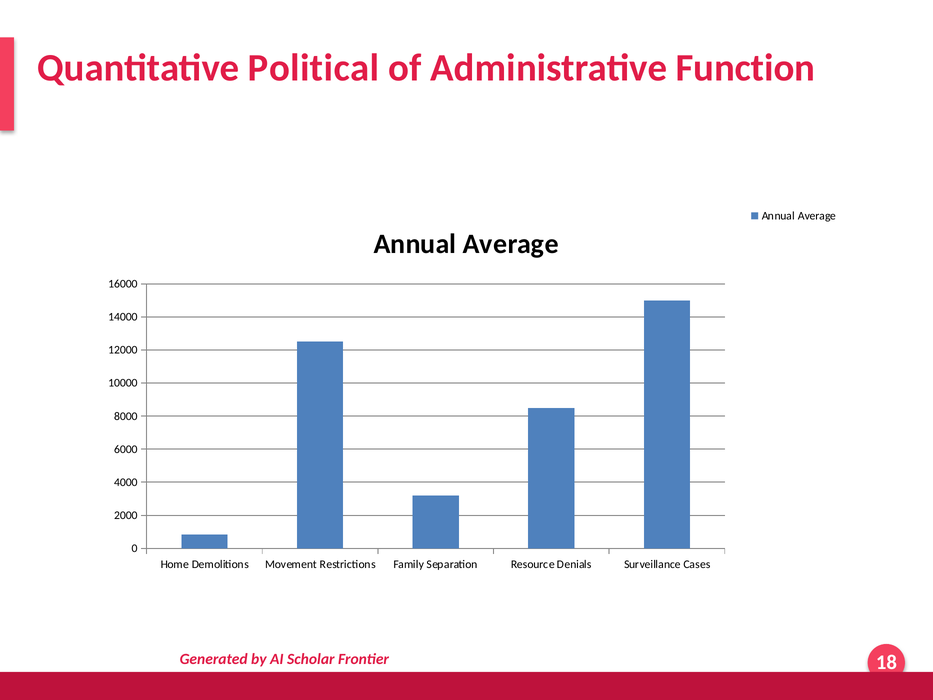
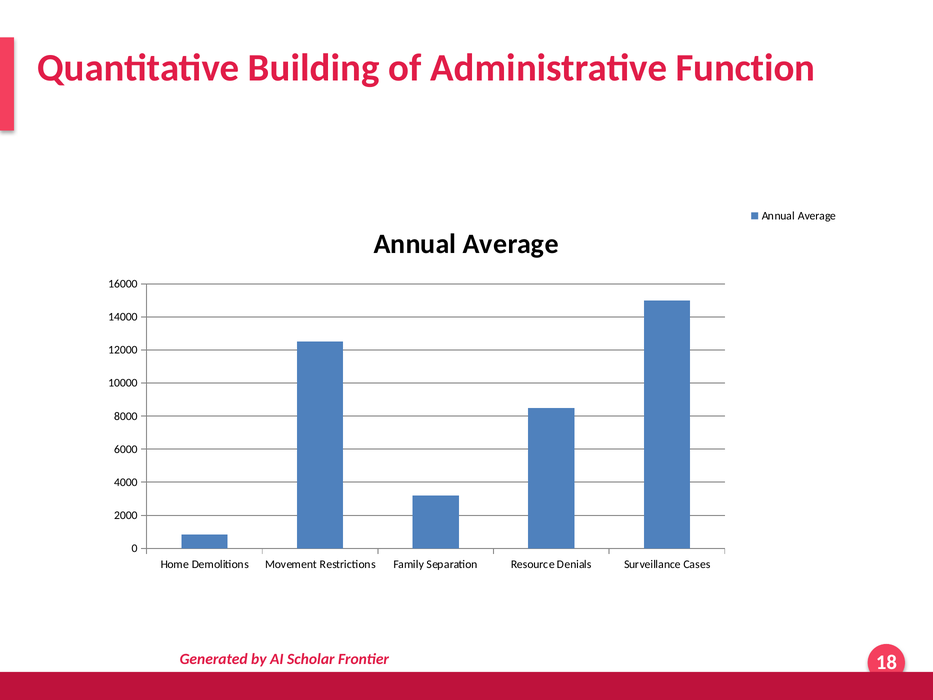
Political: Political -> Building
